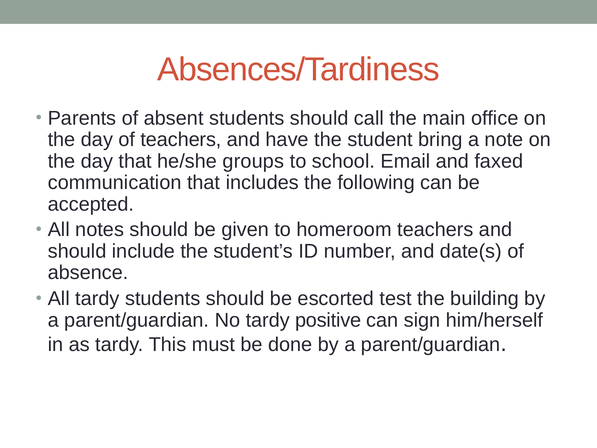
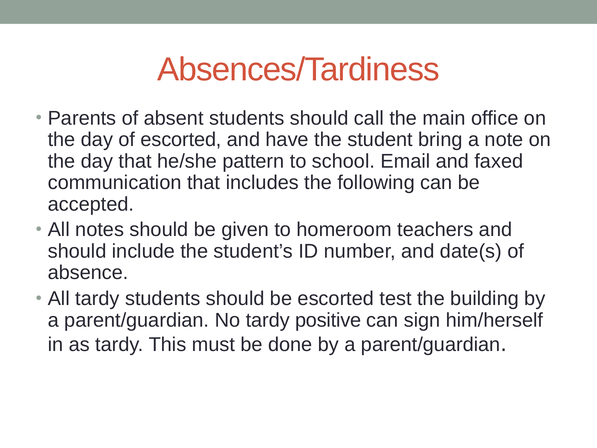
of teachers: teachers -> escorted
groups: groups -> pattern
